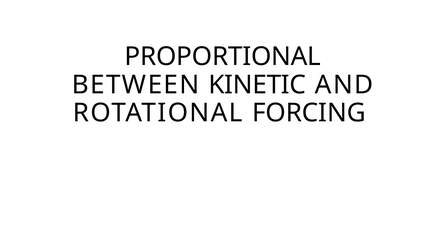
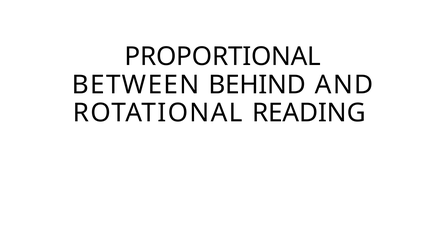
KINETIC: KINETIC -> BEHIND
FORCING: FORCING -> READING
